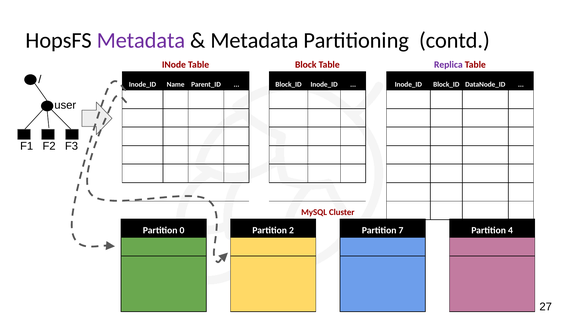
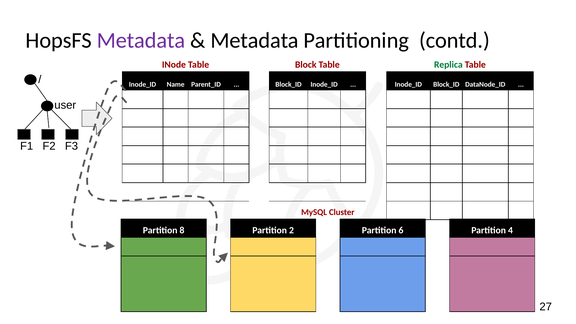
Replica colour: purple -> green
0: 0 -> 8
7: 7 -> 6
